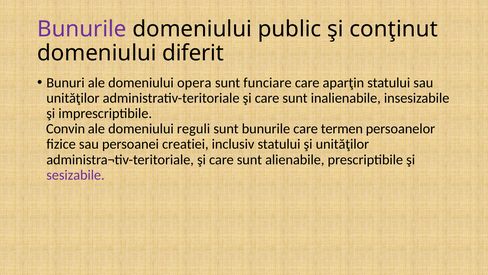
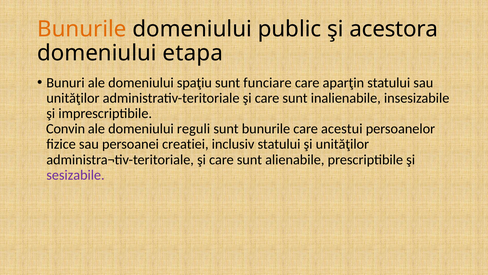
Bunurile at (82, 29) colour: purple -> orange
conţinut: conţinut -> acestora
diferit: diferit -> etapa
opera: opera -> spaţiu
termen: termen -> acestui
